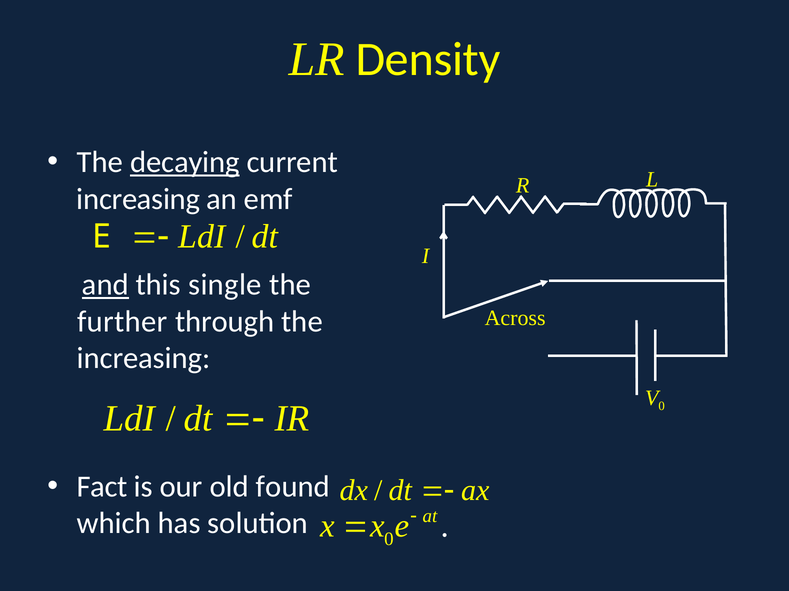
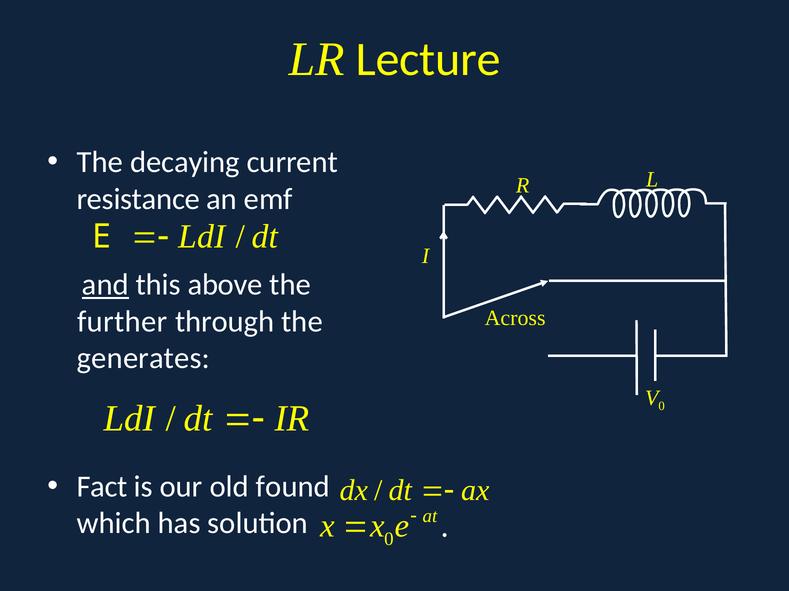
Density: Density -> Lecture
decaying underline: present -> none
increasing at (138, 199): increasing -> resistance
single: single -> above
increasing at (144, 359): increasing -> generates
